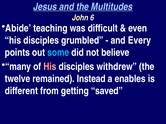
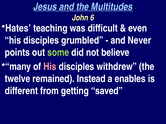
Abide: Abide -> Hates
Every: Every -> Never
some colour: light blue -> light green
